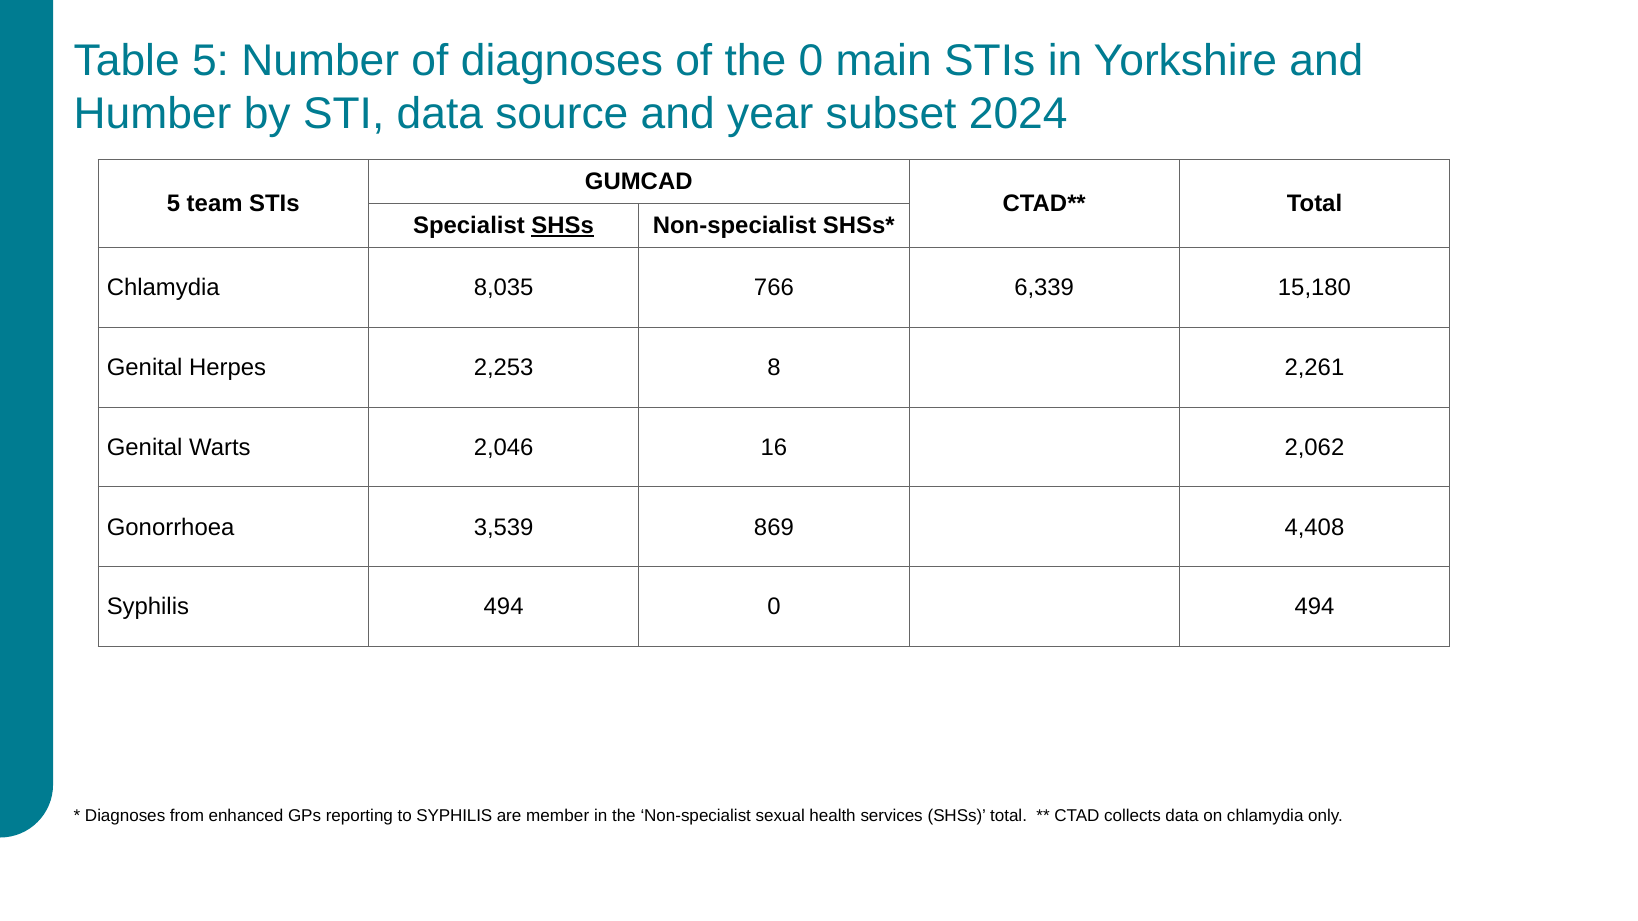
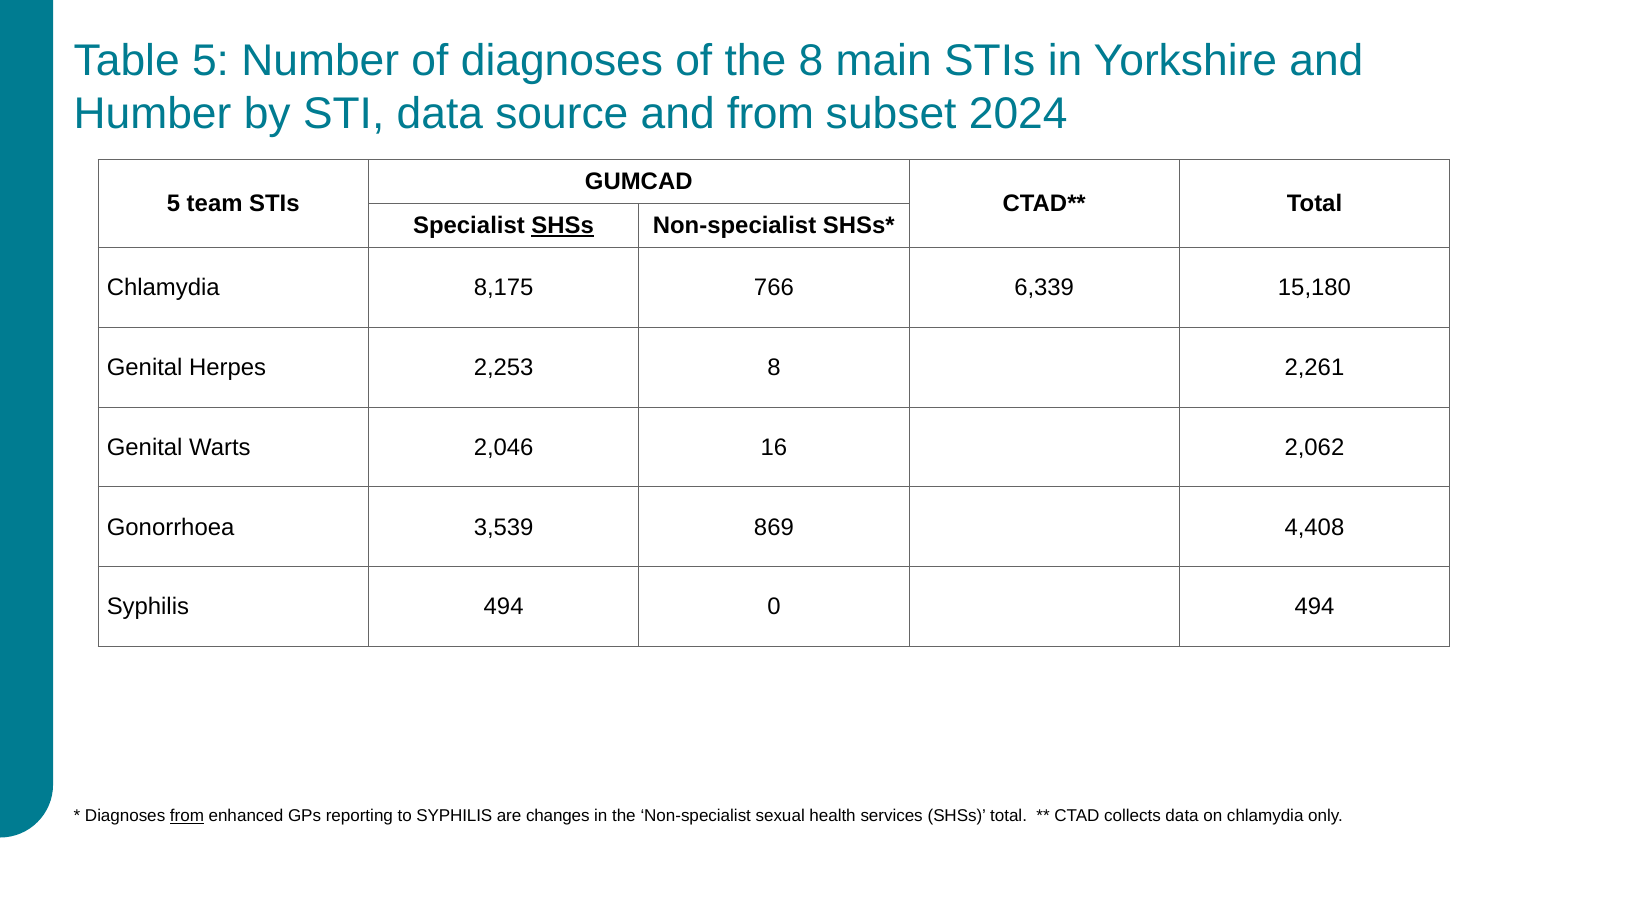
the 0: 0 -> 8
and year: year -> from
8,035: 8,035 -> 8,175
from at (187, 816) underline: none -> present
member: member -> changes
